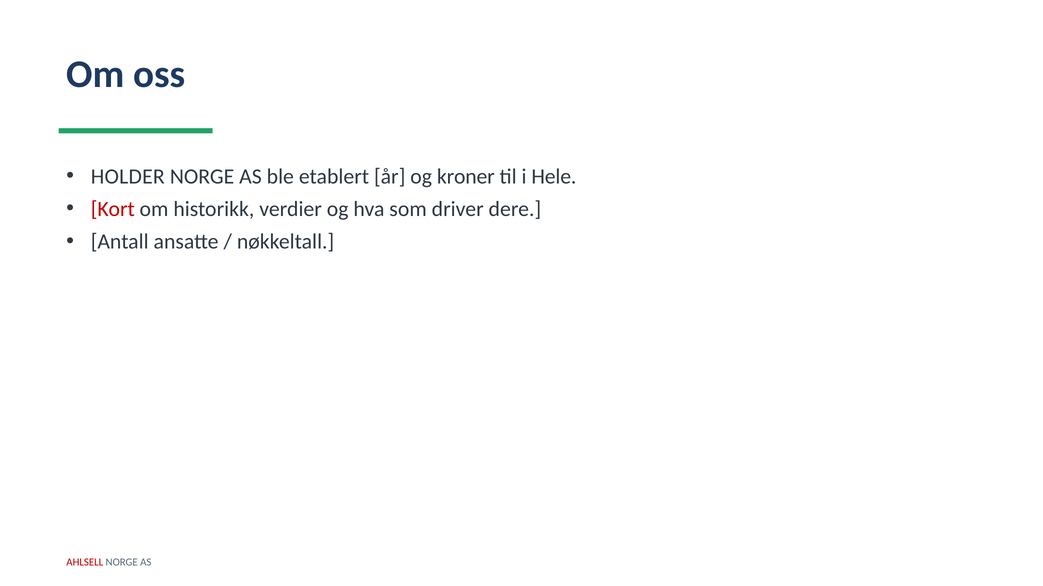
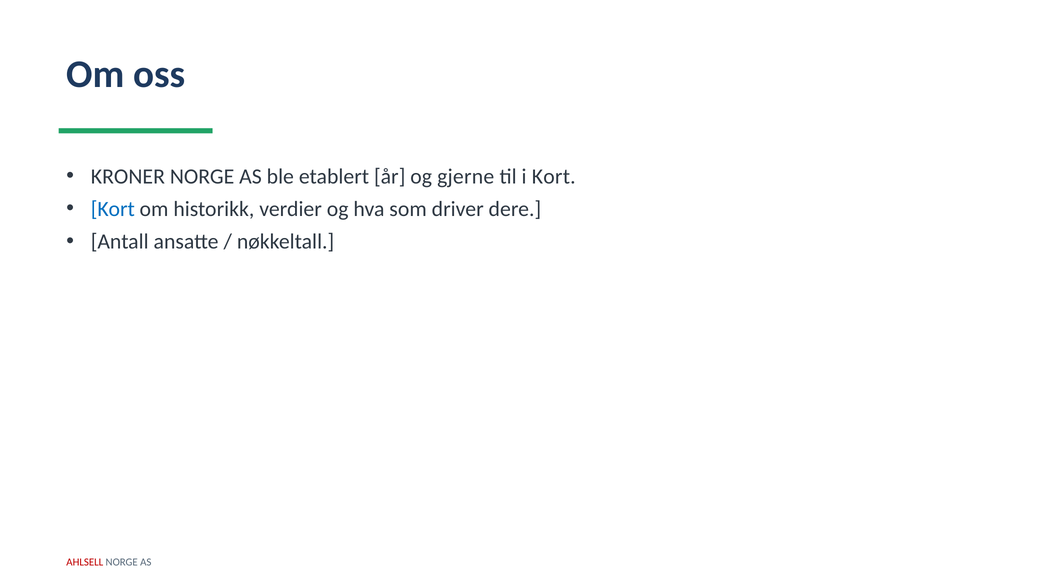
HOLDER: HOLDER -> KRONER
kroner: kroner -> gjerne
i Hele: Hele -> Kort
Kort at (113, 209) colour: red -> blue
